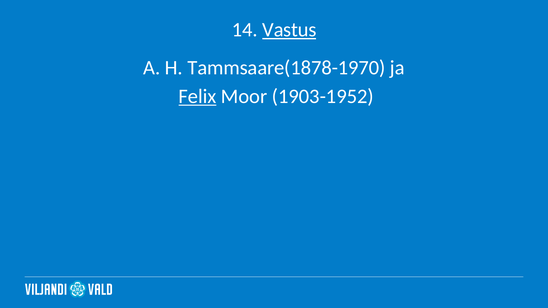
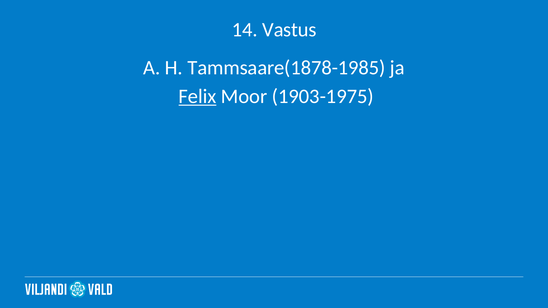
Vastus underline: present -> none
Tammsaare(1878-1970: Tammsaare(1878-1970 -> Tammsaare(1878-1985
1903-1952: 1903-1952 -> 1903-1975
